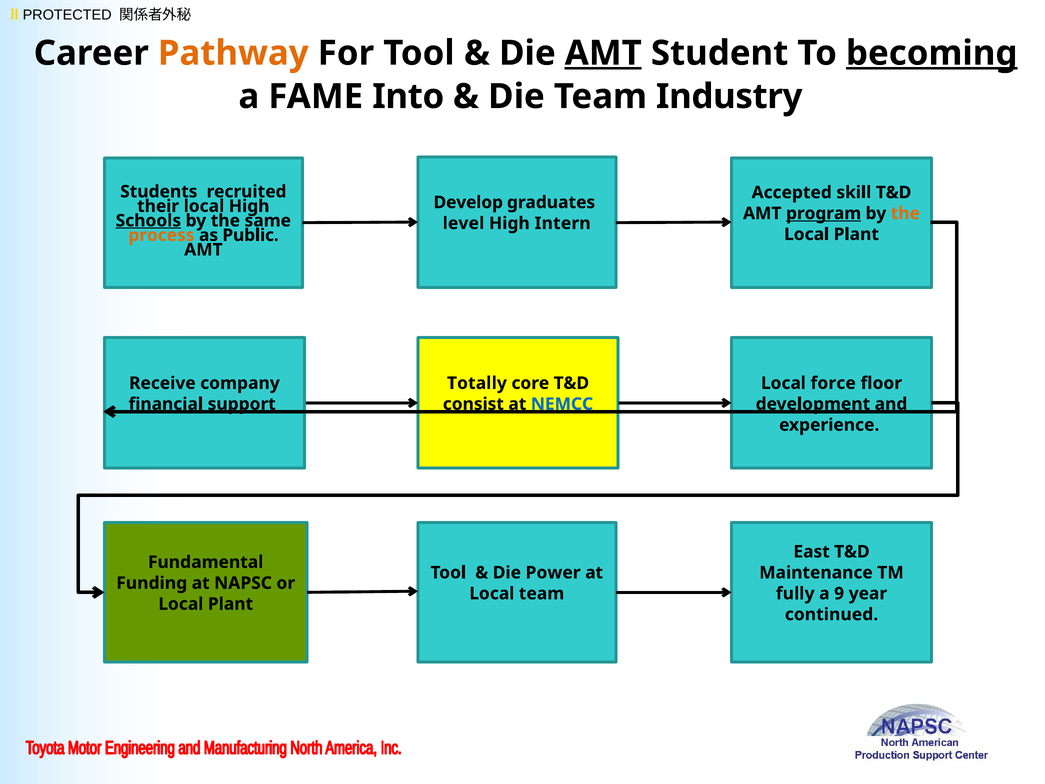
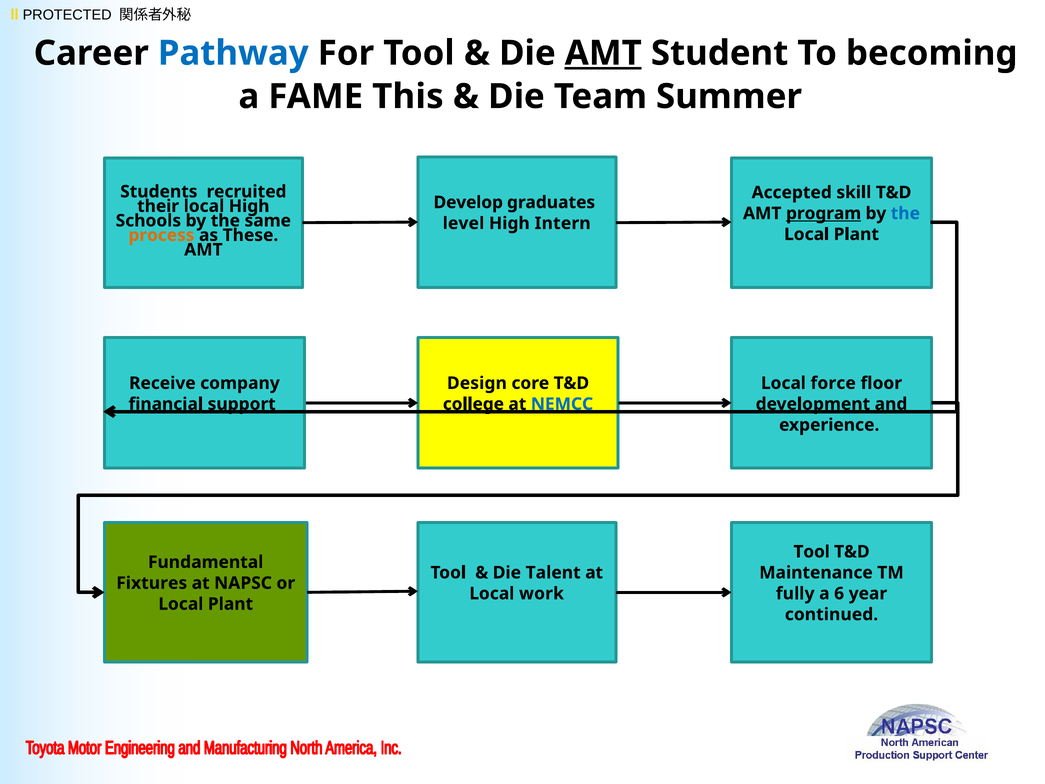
Pathway colour: orange -> blue
becoming underline: present -> none
Into: Into -> This
Industry: Industry -> Summer
the at (905, 213) colour: orange -> blue
Schools underline: present -> none
Public: Public -> These
Totally: Totally -> Design
consist: consist -> college
East at (812, 552): East -> Tool
Power: Power -> Talent
Funding: Funding -> Fixtures
Local team: team -> work
9: 9 -> 6
